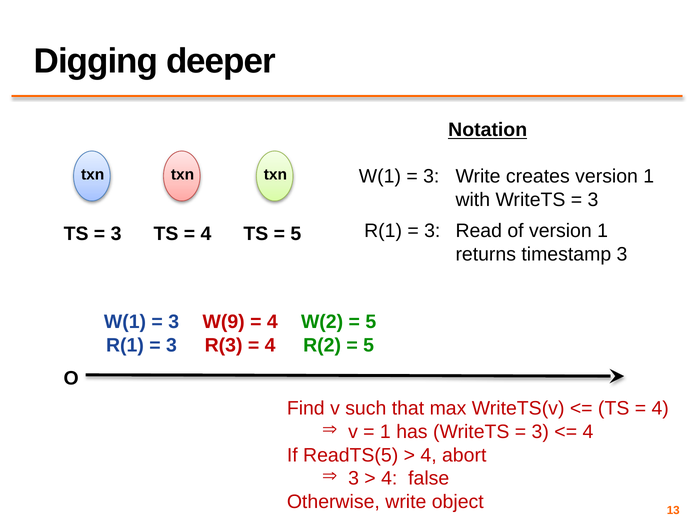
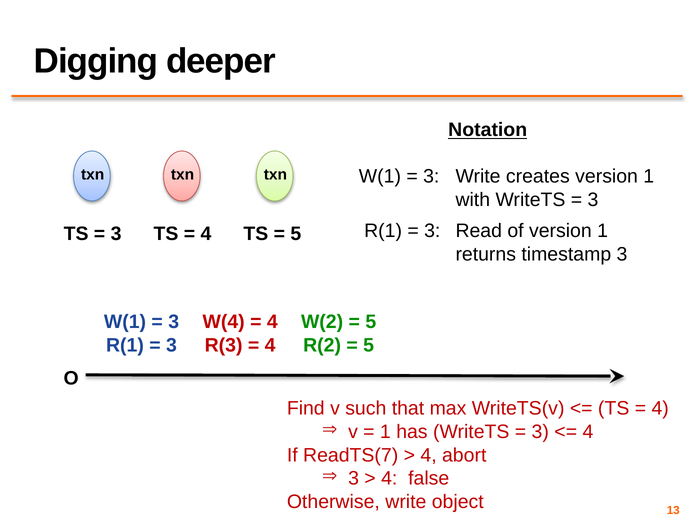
W(9: W(9 -> W(4
ReadTS(5: ReadTS(5 -> ReadTS(7
